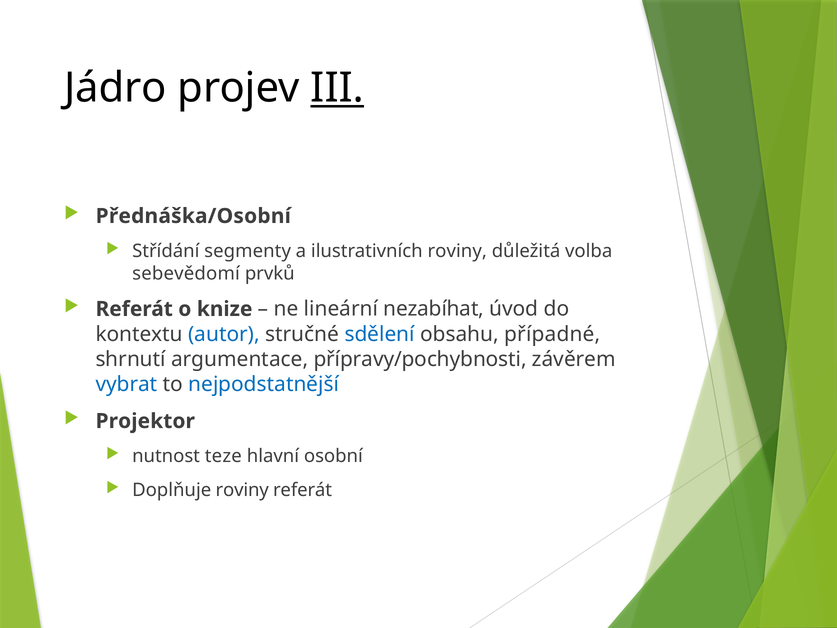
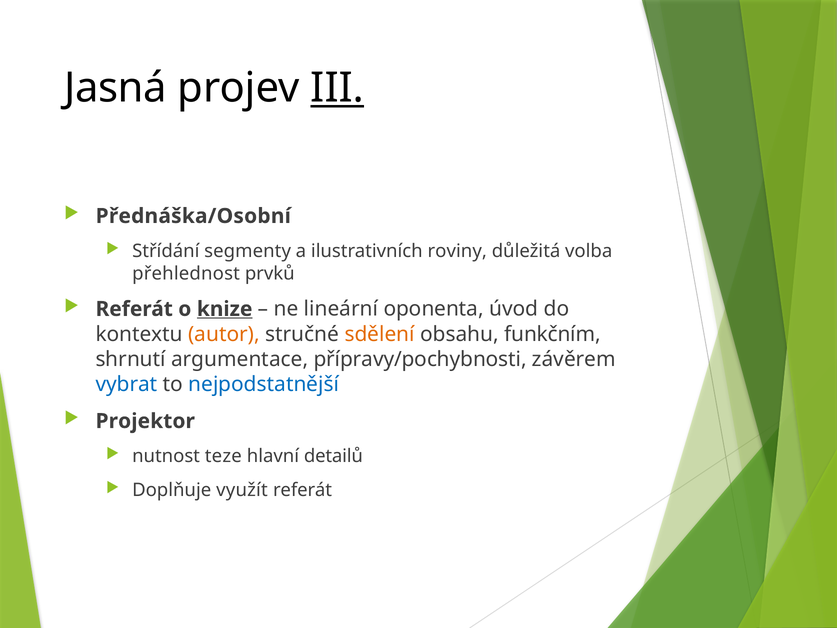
Jádro: Jádro -> Jasná
sebevědomí: sebevědomí -> přehlednost
knize underline: none -> present
nezabíhat: nezabíhat -> oponenta
autor colour: blue -> orange
sdělení colour: blue -> orange
případné: případné -> funkčním
osobní: osobní -> detailů
Doplňuje roviny: roviny -> využít
